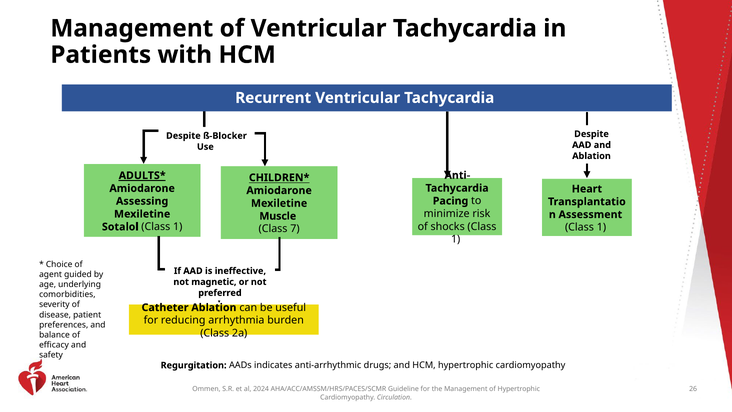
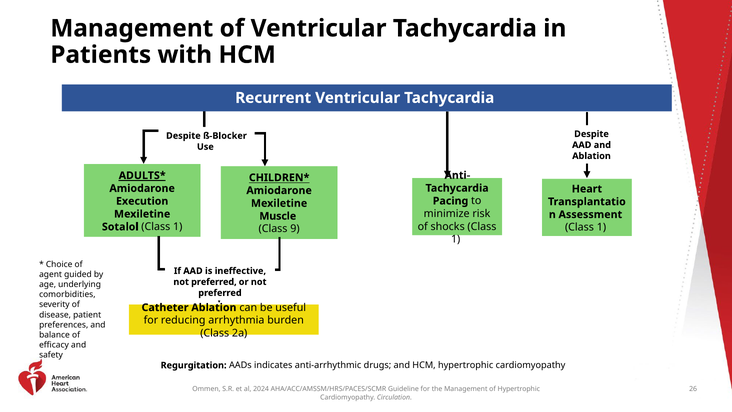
Assessing: Assessing -> Execution
7: 7 -> 9
magnetic at (214, 282): magnetic -> preferred
